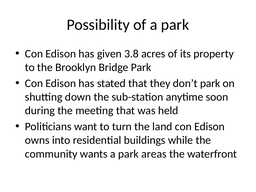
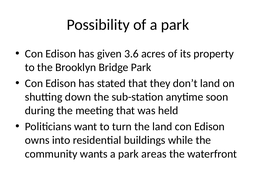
3.8: 3.8 -> 3.6
don’t park: park -> land
